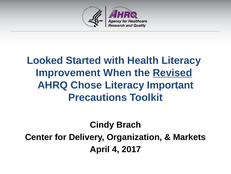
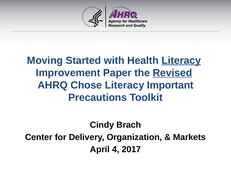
Looked: Looked -> Moving
Literacy at (181, 60) underline: none -> present
When: When -> Paper
